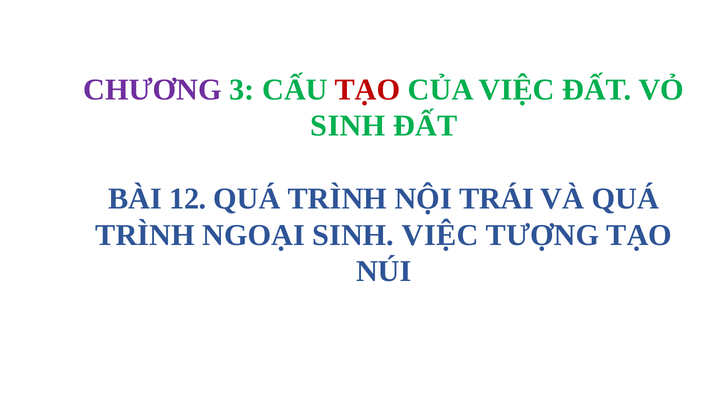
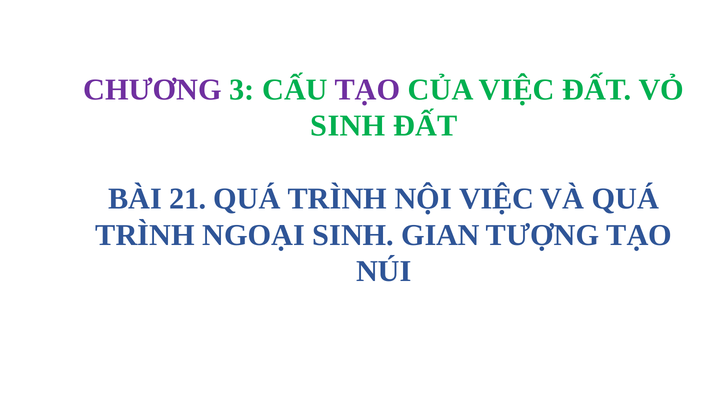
TẠO at (368, 90) colour: red -> purple
12: 12 -> 21
NỘI TRÁI: TRÁI -> VIỆC
SINH VIỆC: VIỆC -> GIAN
